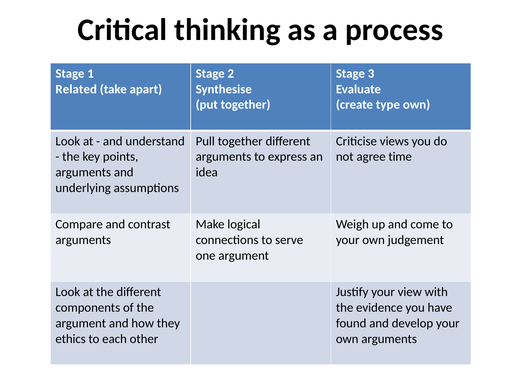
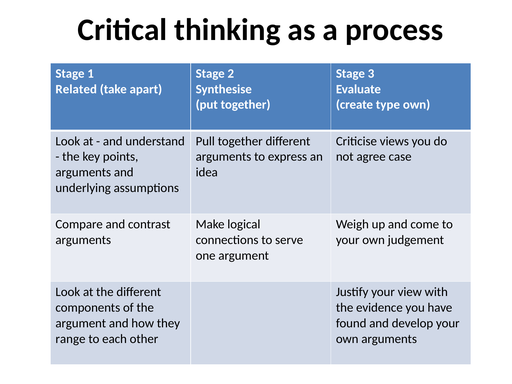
time: time -> case
ethics: ethics -> range
